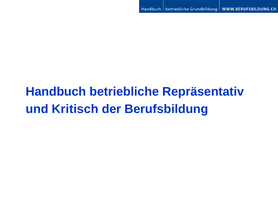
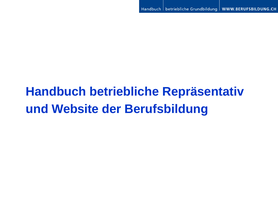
Kritisch: Kritisch -> Website
